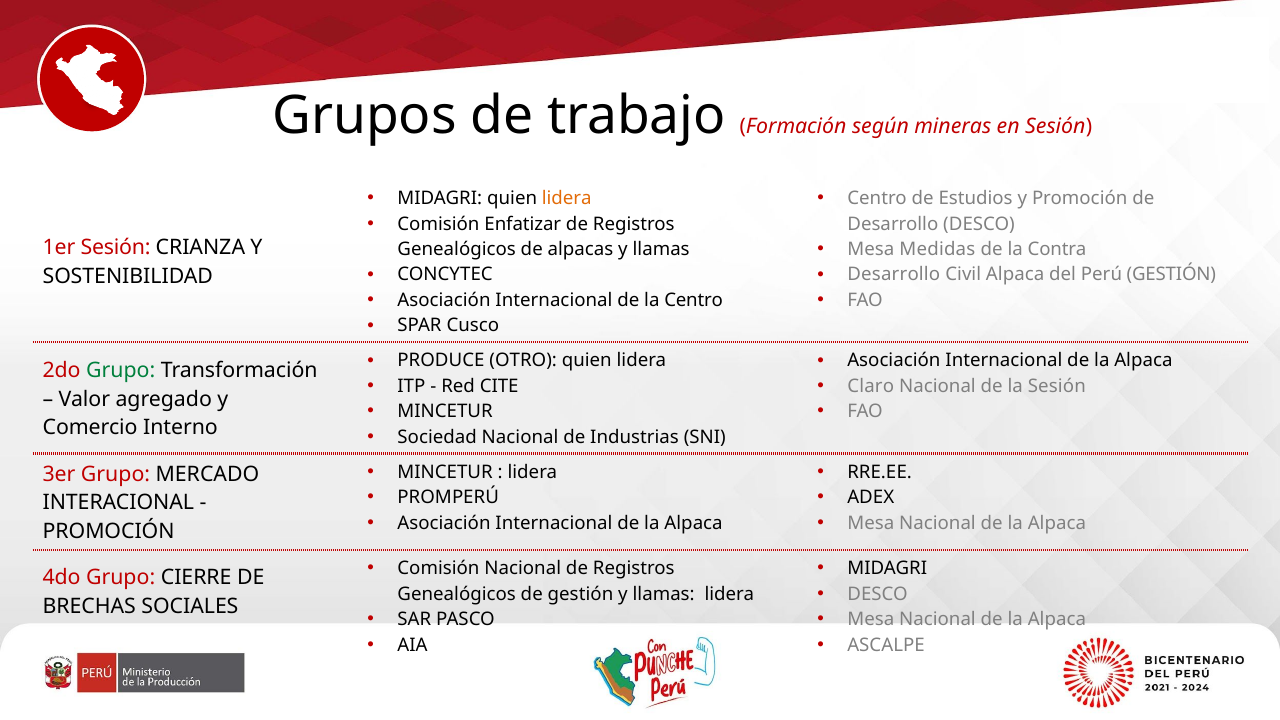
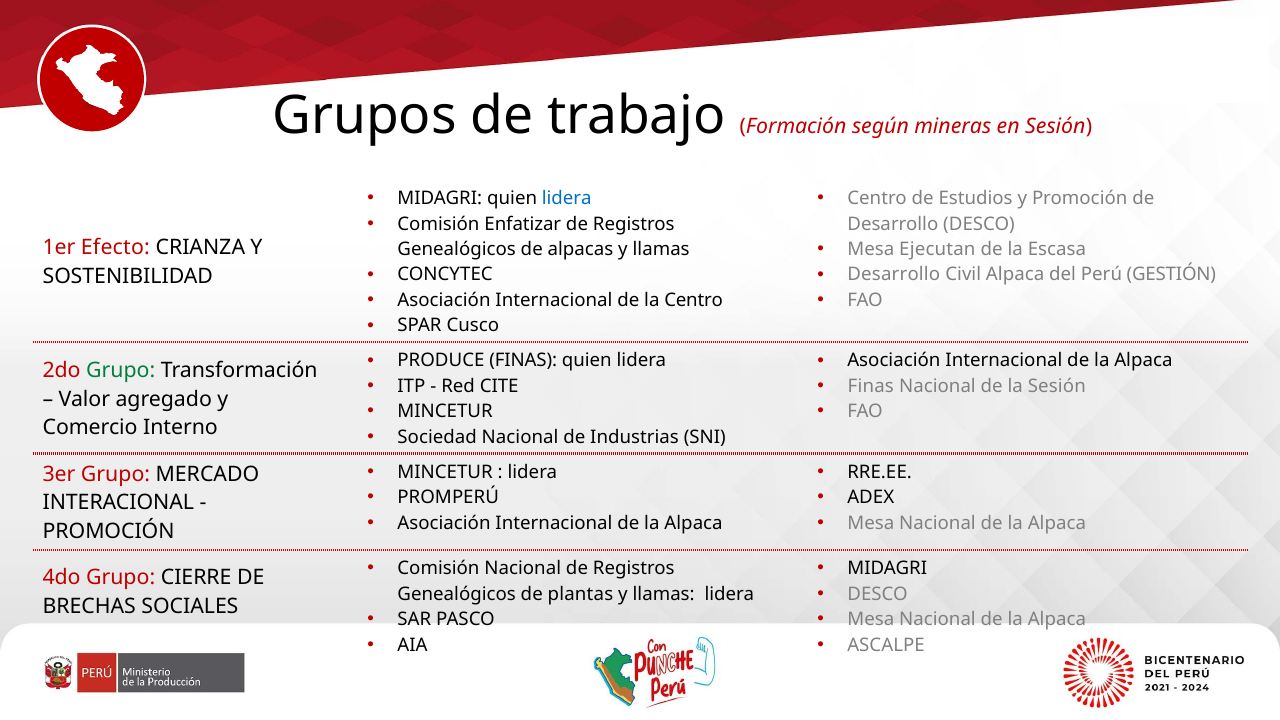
lidera at (567, 198) colour: orange -> blue
Medidas: Medidas -> Ejecutan
Contra: Contra -> Escasa
1er Sesión: Sesión -> Efecto
PRODUCE OTRO: OTRO -> FINAS
Claro at (871, 386): Claro -> Finas
de gestión: gestión -> plantas
